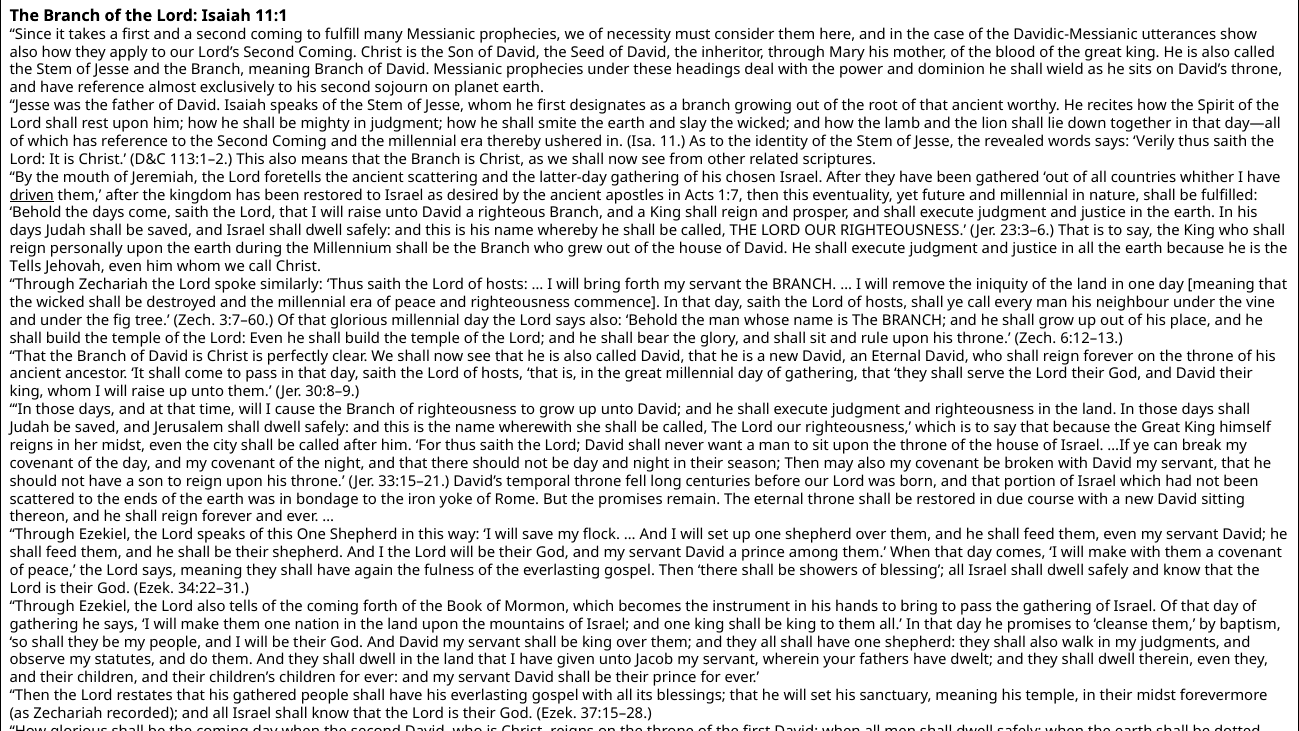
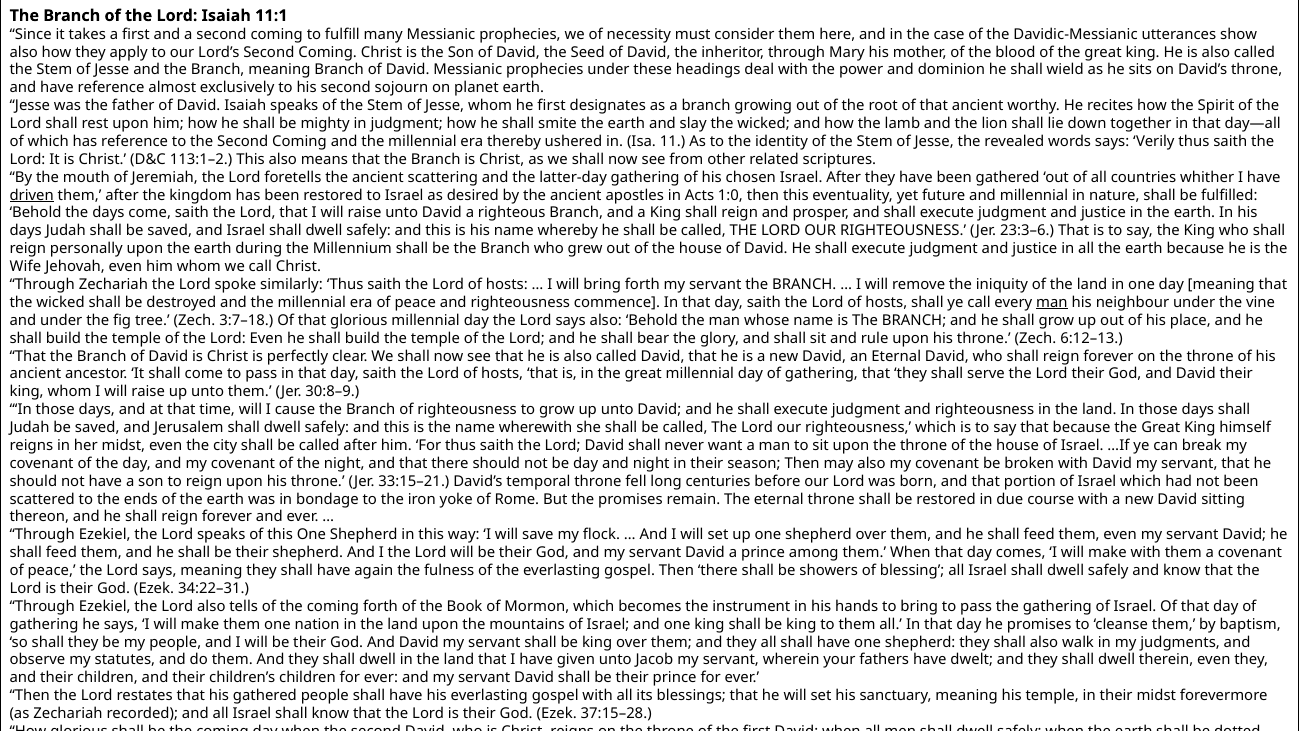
1:7: 1:7 -> 1:0
Tells at (25, 267): Tells -> Wife
man at (1052, 302) underline: none -> present
3:7–60: 3:7–60 -> 3:7–18
